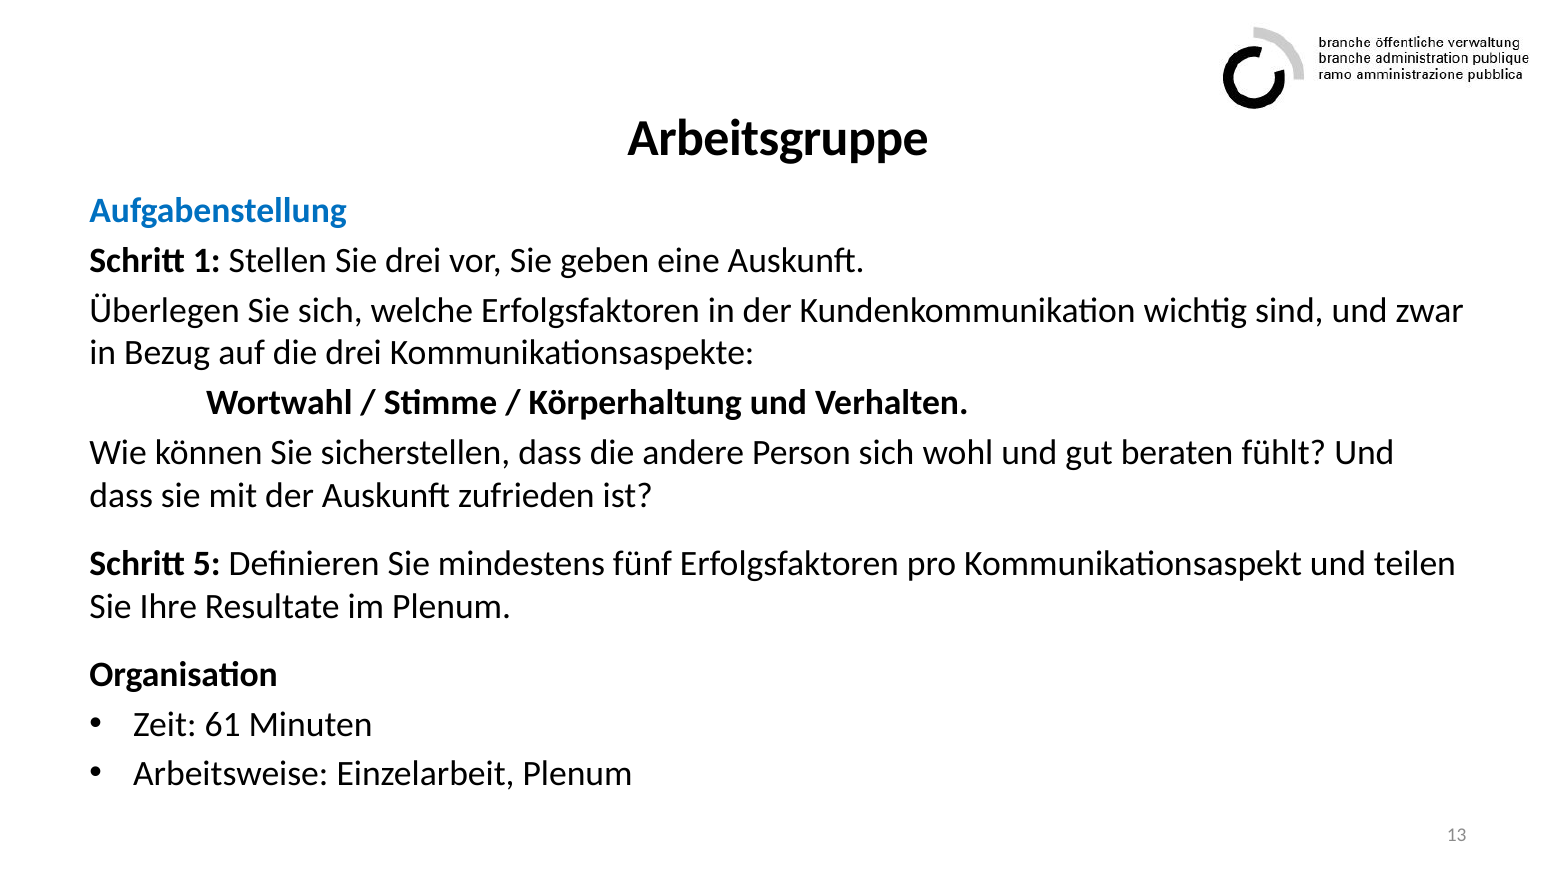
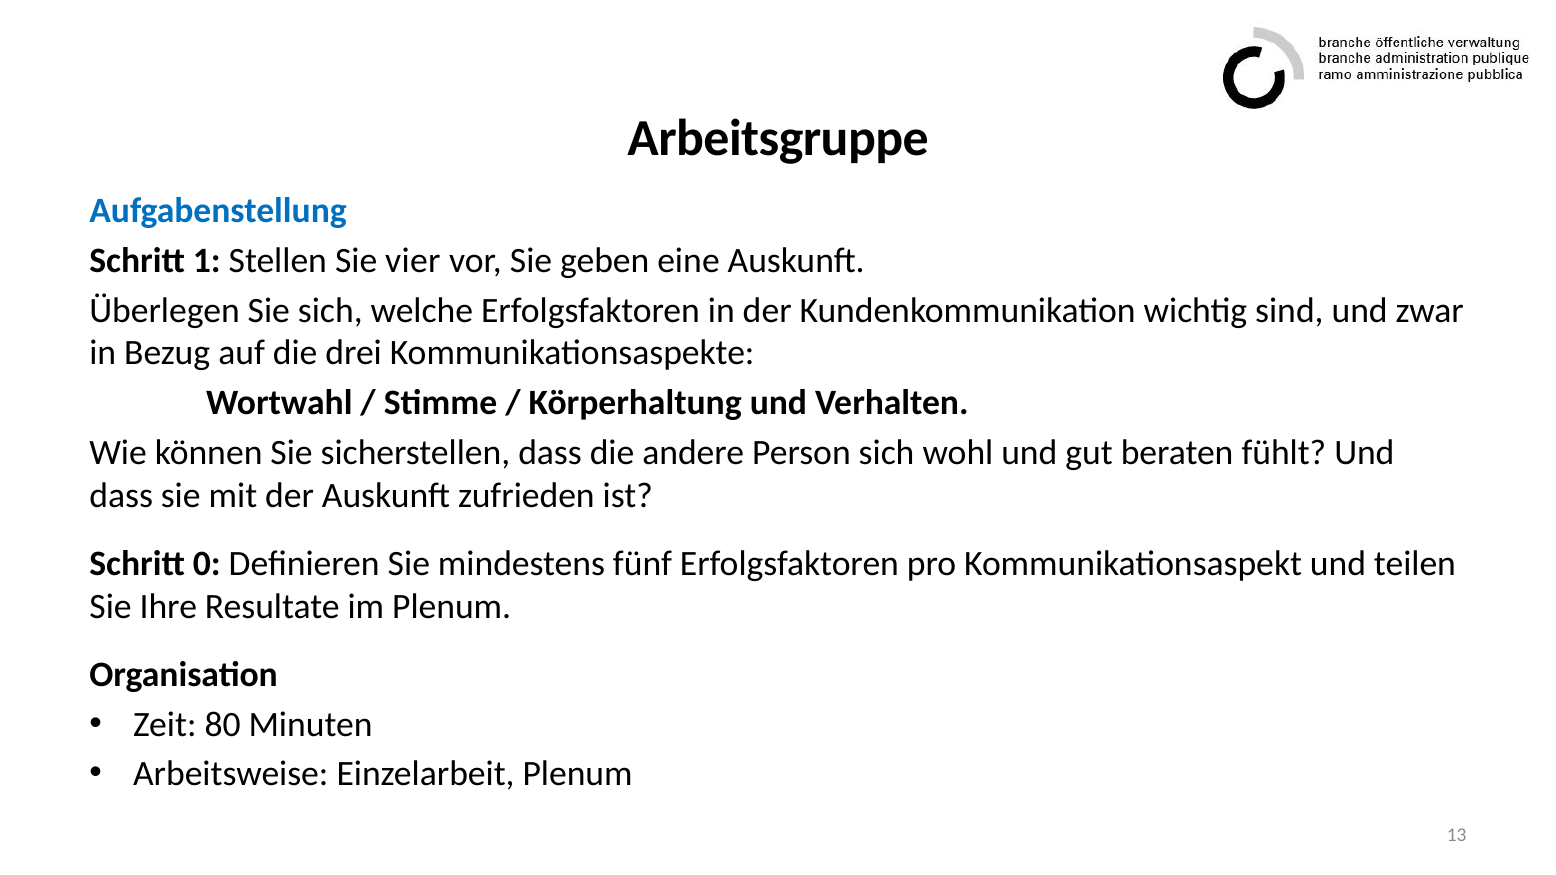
Sie drei: drei -> vier
5: 5 -> 0
61: 61 -> 80
